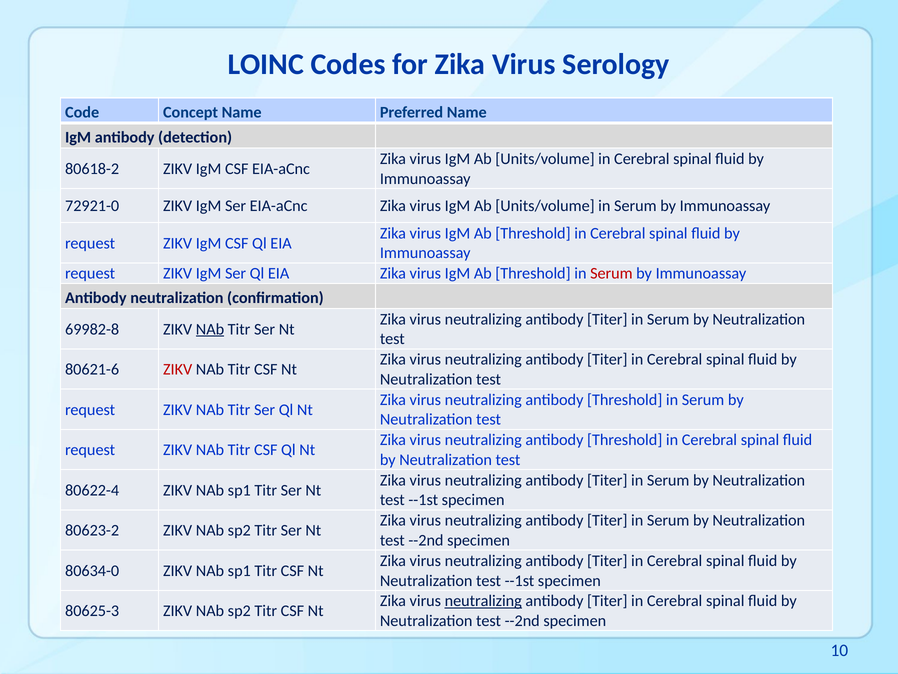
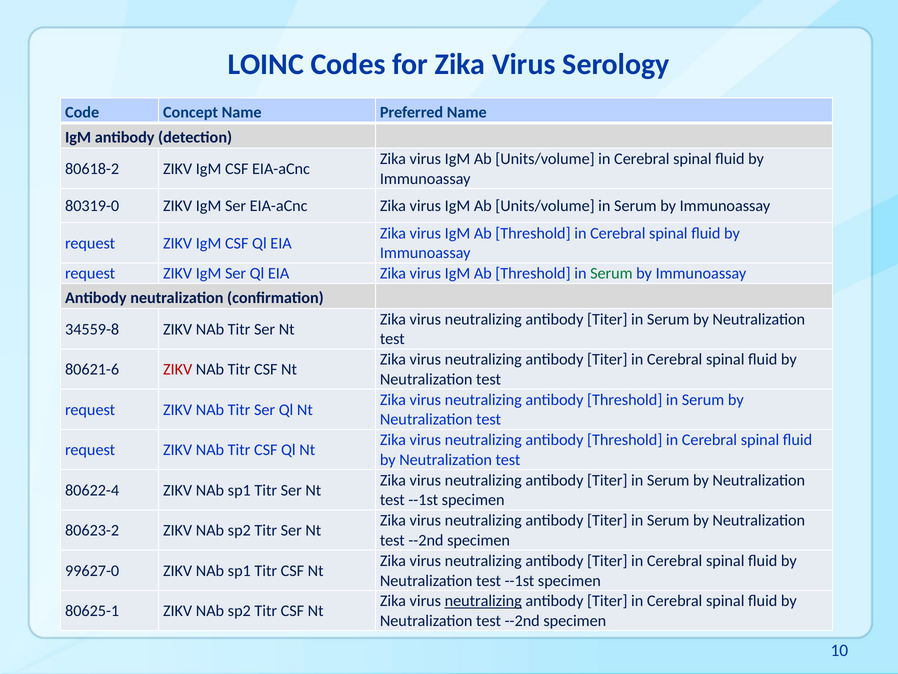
72921-0: 72921-0 -> 80319-0
Serum at (611, 273) colour: red -> green
69982-8: 69982-8 -> 34559-8
NAb at (210, 329) underline: present -> none
80634-0: 80634-0 -> 99627-0
80625-3: 80625-3 -> 80625-1
